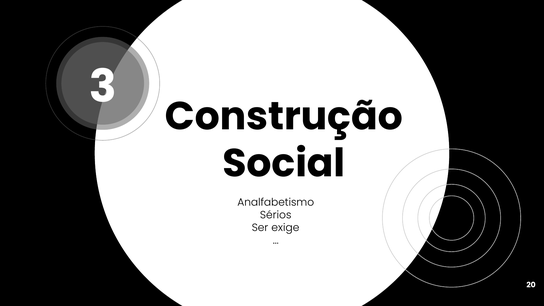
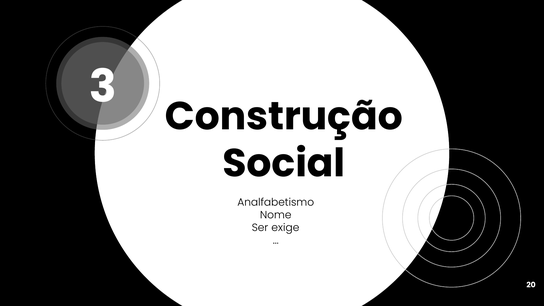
Sérios: Sérios -> Nome
